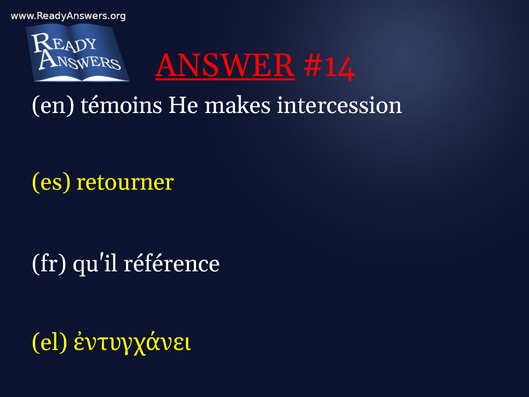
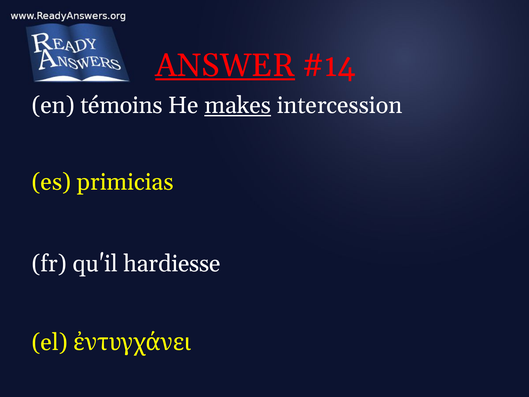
makes underline: none -> present
retourner: retourner -> primicias
référence: référence -> hardiesse
